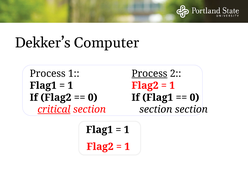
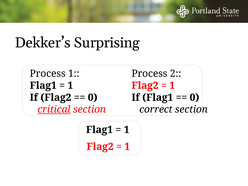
Computer: Computer -> Surprising
Process at (149, 74) underline: present -> none
section at (156, 109): section -> correct
